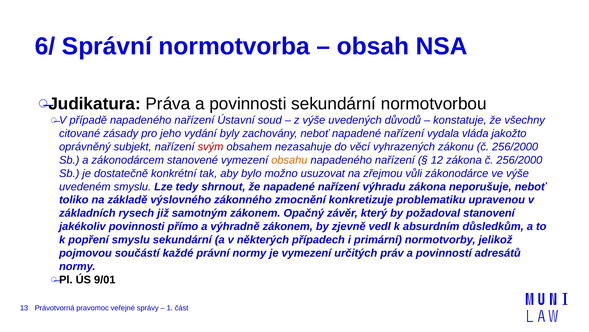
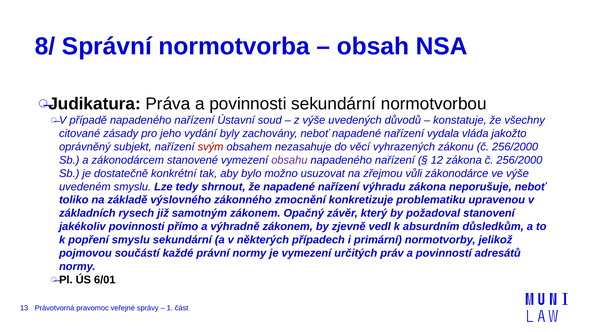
6/: 6/ -> 8/
obsahu colour: orange -> purple
9/01: 9/01 -> 6/01
